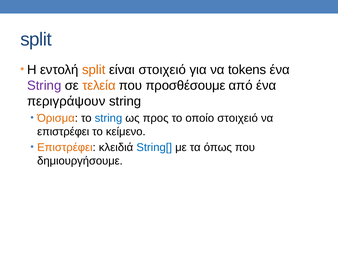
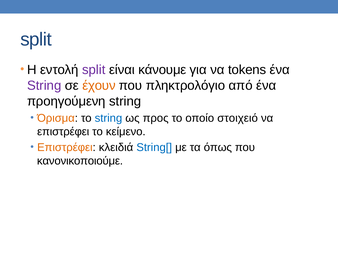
split at (94, 70) colour: orange -> purple
είναι στοιχειό: στοιχειό -> κάνουμε
τελεία: τελεία -> έχουν
προσθέσουμε: προσθέσουμε -> πληκτρολόγιο
περιγράψουν: περιγράψουν -> προηγούμενη
δημιουργήσουμε: δημιουργήσουμε -> κανονικοποιούμε
